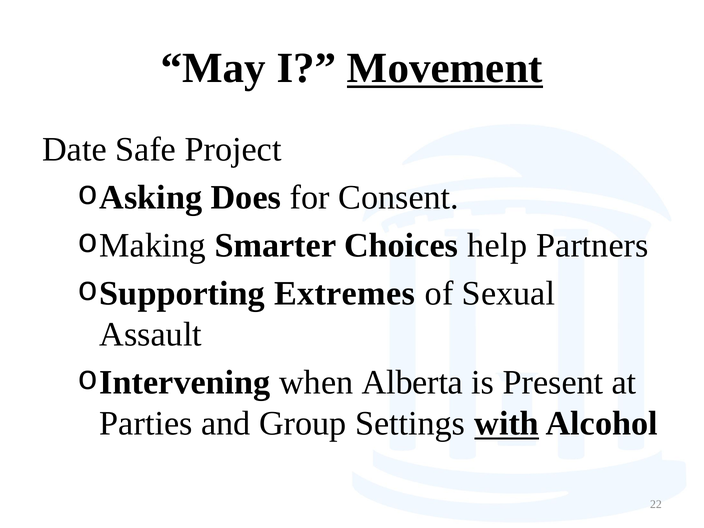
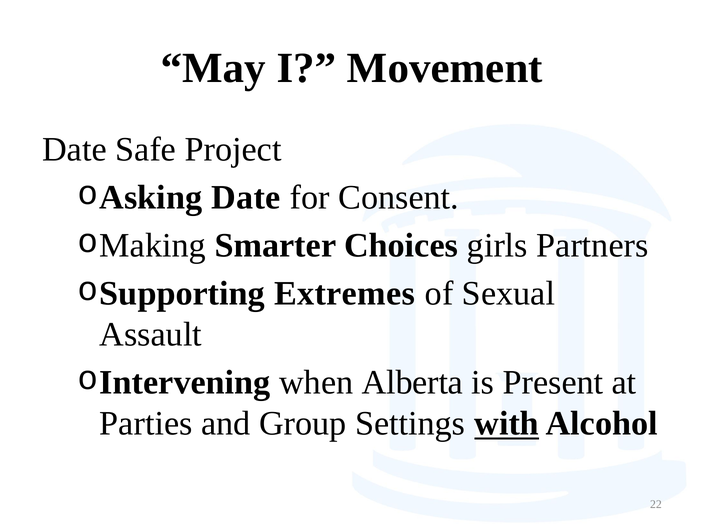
Movement underline: present -> none
Does at (246, 198): Does -> Date
help: help -> girls
